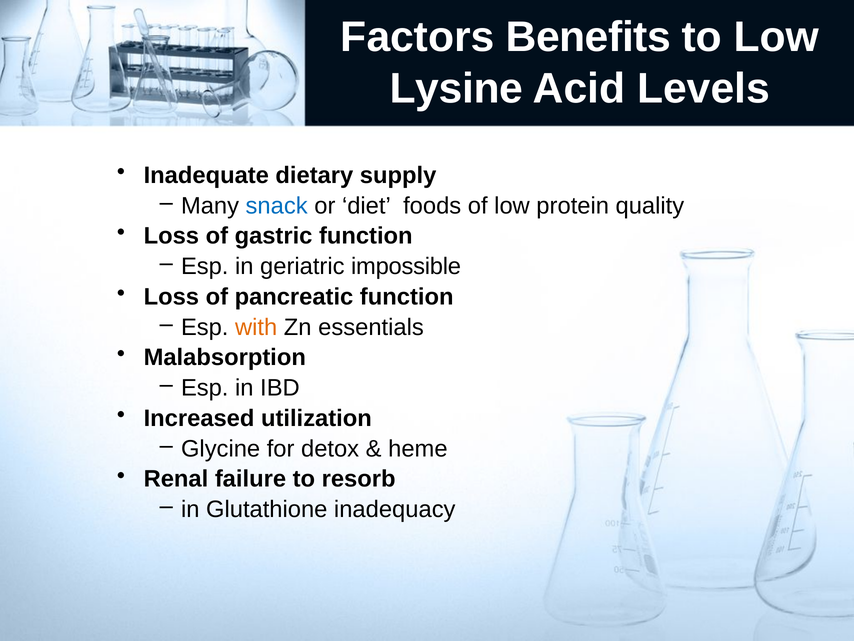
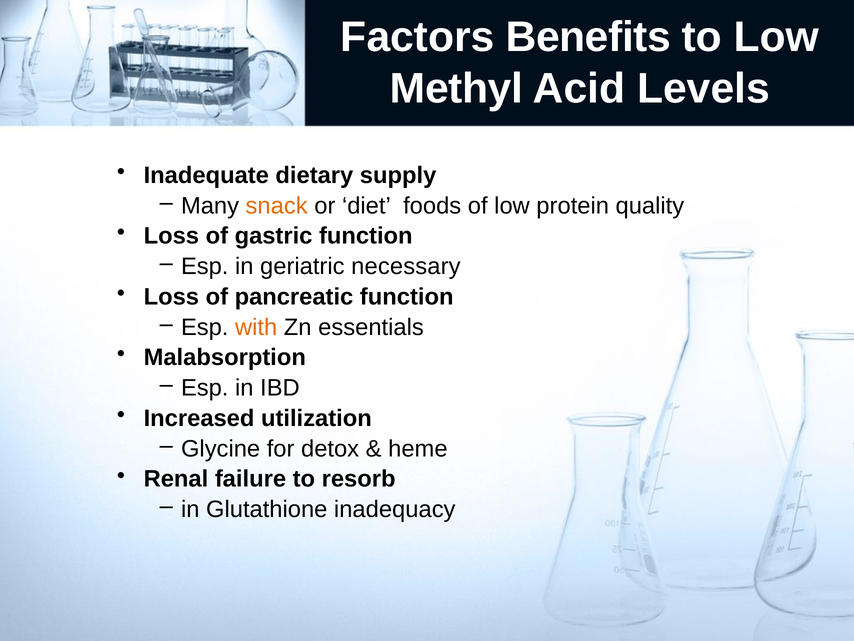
Lysine: Lysine -> Methyl
snack colour: blue -> orange
impossible: impossible -> necessary
